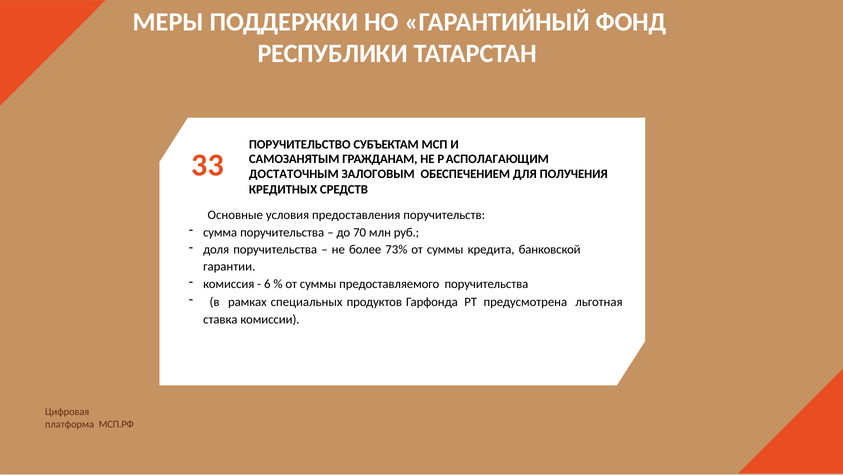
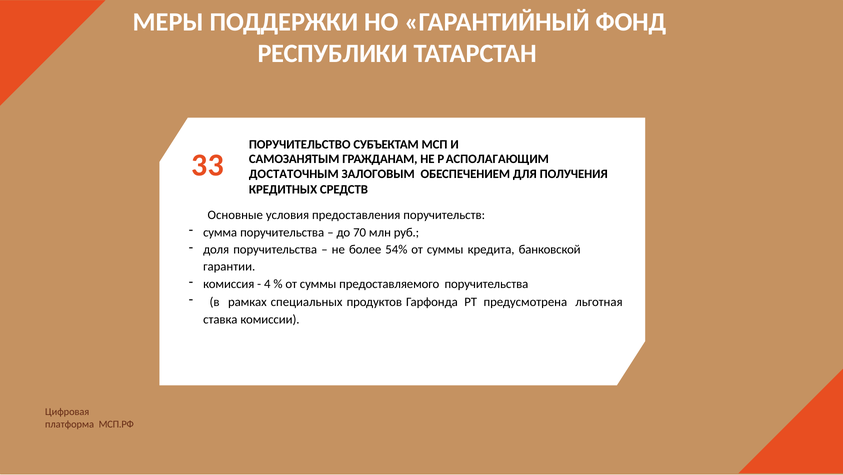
73%: 73% -> 54%
6: 6 -> 4
